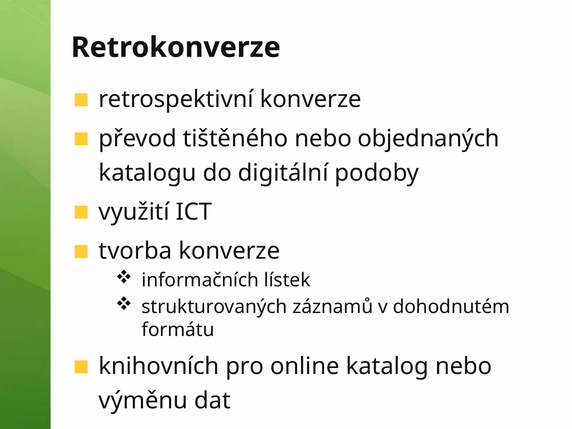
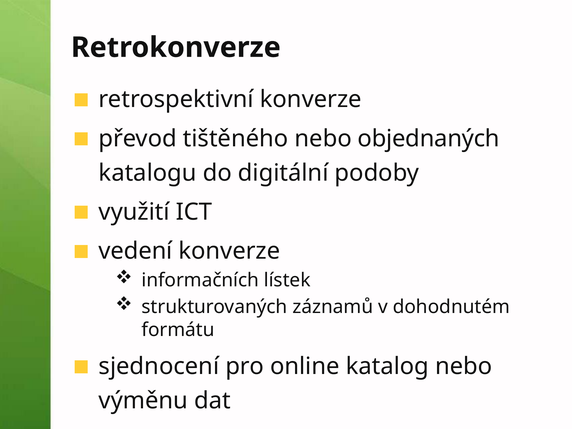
tvorba: tvorba -> vedení
knihovních: knihovních -> sjednocení
